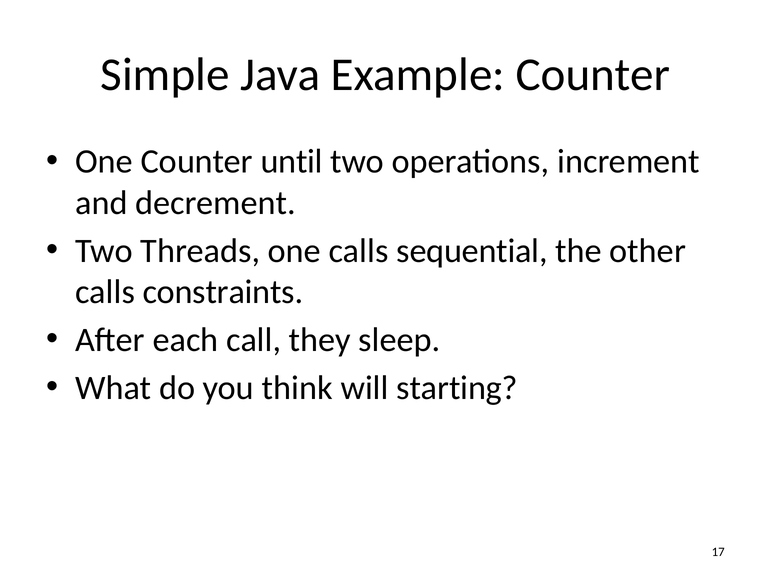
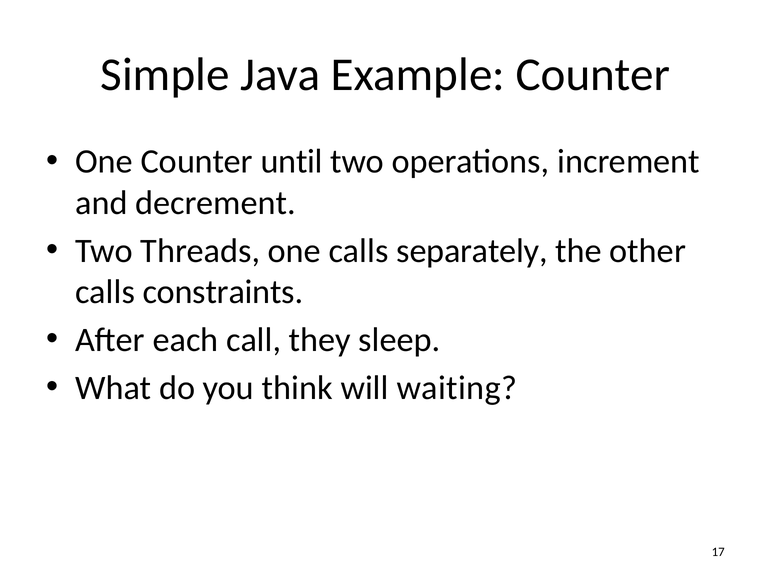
sequential: sequential -> separately
starting: starting -> waiting
